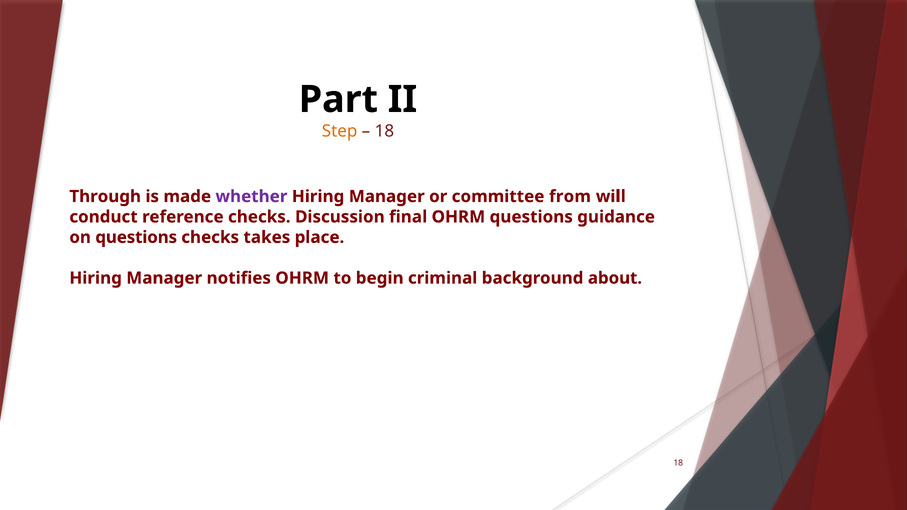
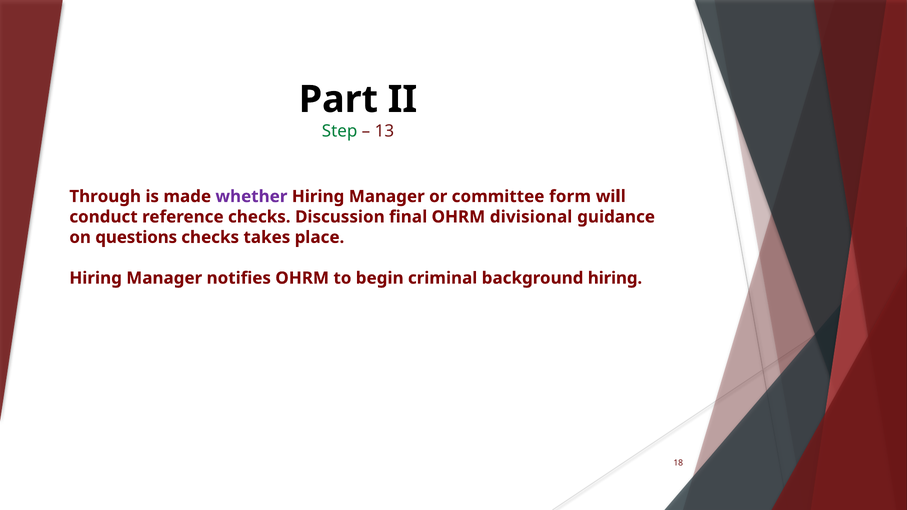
Step colour: orange -> green
18 at (384, 131): 18 -> 13
from: from -> form
OHRM questions: questions -> divisional
background about: about -> hiring
